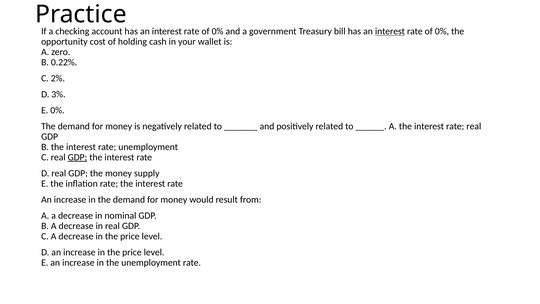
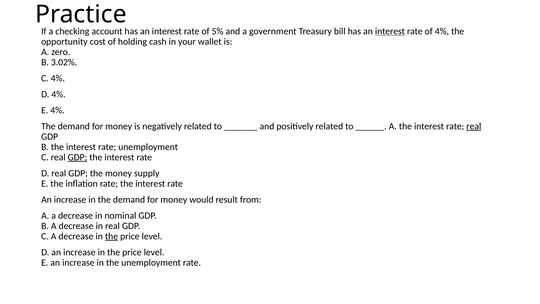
0% at (218, 31): 0% -> 5%
0% at (442, 31): 0% -> 4%
0.22%: 0.22% -> 3.02%
C 2%: 2% -> 4%
D 3%: 3% -> 4%
E 0%: 0% -> 4%
real at (474, 126) underline: none -> present
the at (112, 236) underline: none -> present
